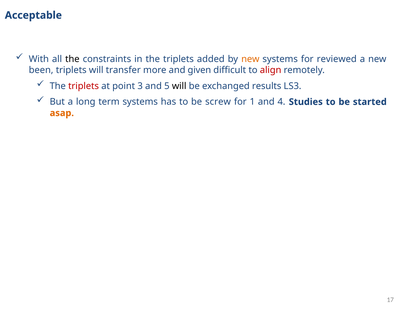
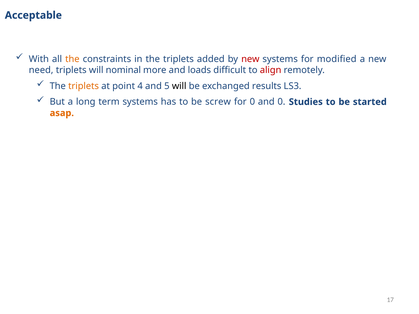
the at (72, 59) colour: black -> orange
new at (250, 59) colour: orange -> red
reviewed: reviewed -> modified
been: been -> need
transfer: transfer -> nominal
given: given -> loads
triplets at (84, 86) colour: red -> orange
3: 3 -> 4
for 1: 1 -> 0
and 4: 4 -> 0
